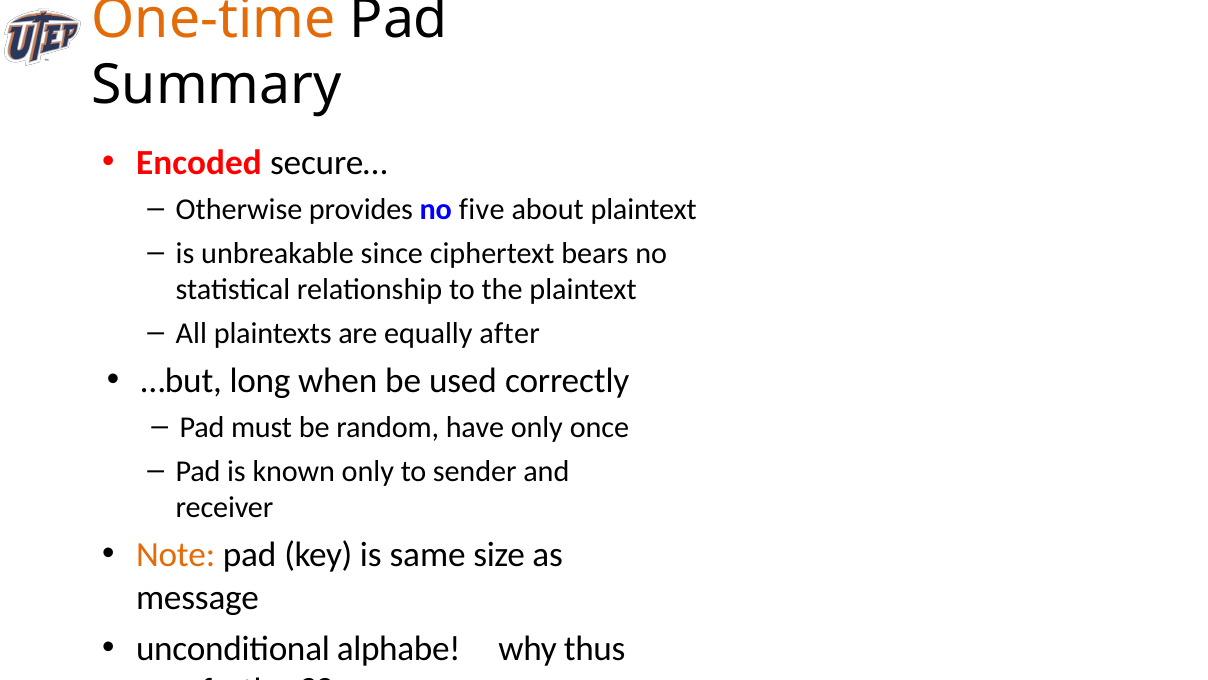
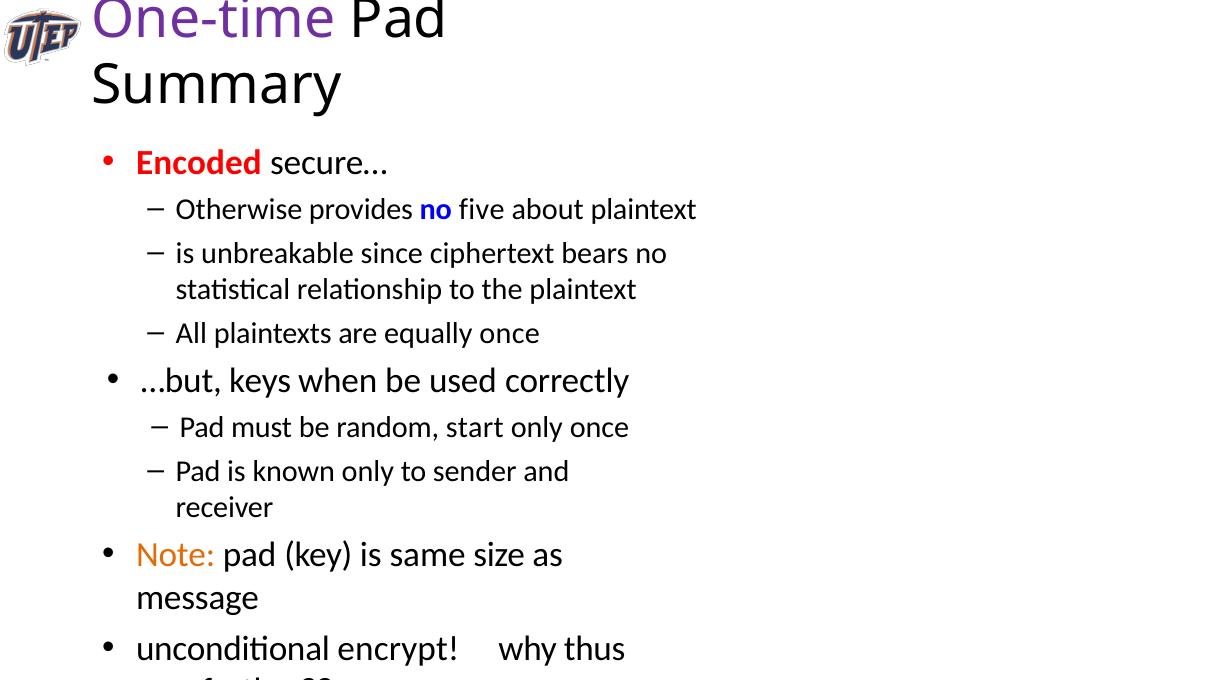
One-time colour: orange -> purple
equally after: after -> once
long: long -> keys
have: have -> start
alphabe: alphabe -> encrypt
